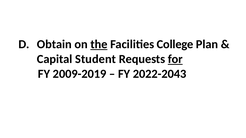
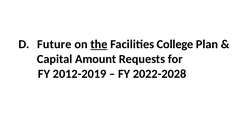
Obtain: Obtain -> Future
Student: Student -> Amount
for underline: present -> none
2009-2019: 2009-2019 -> 2012-2019
2022-2043: 2022-2043 -> 2022-2028
